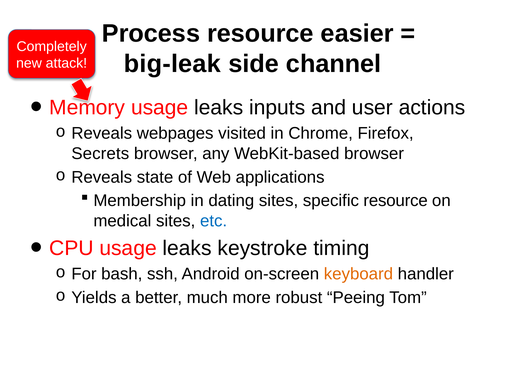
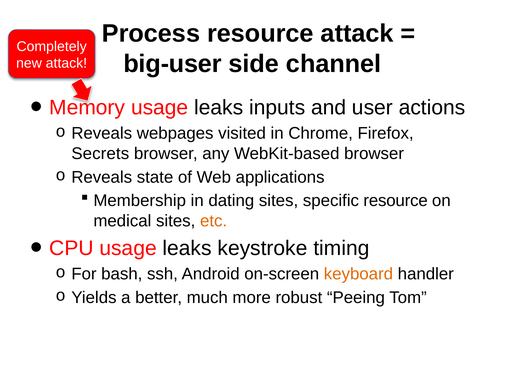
resource easier: easier -> attack
big-leak: big-leak -> big-user
etc colour: blue -> orange
